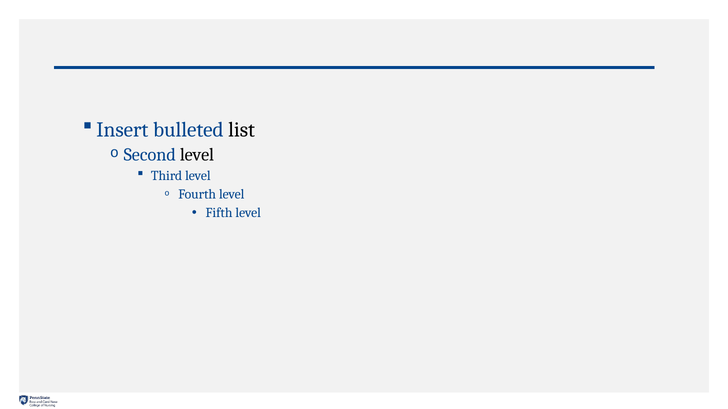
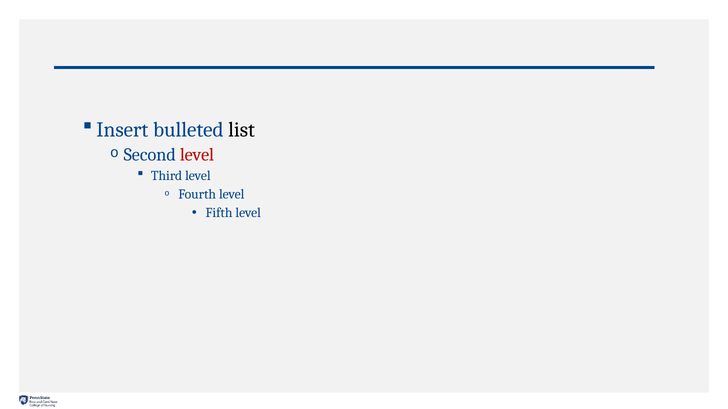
level at (197, 155) colour: black -> red
